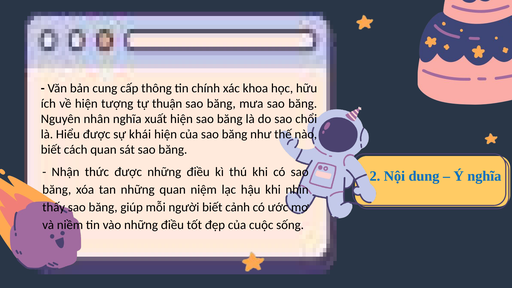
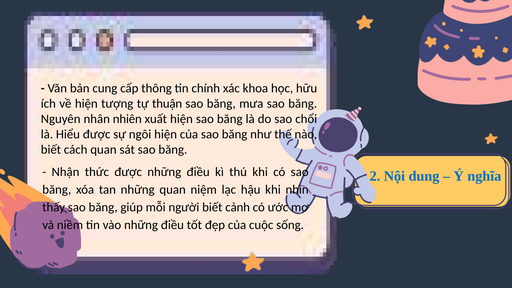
nhân nghĩa: nghĩa -> nhiên
khái: khái -> ngôi
